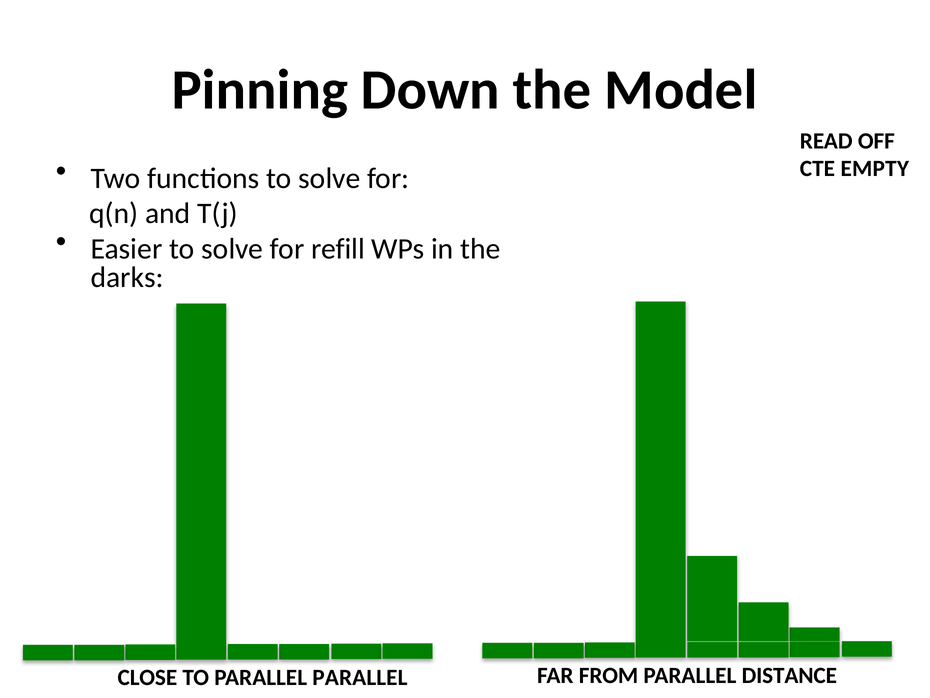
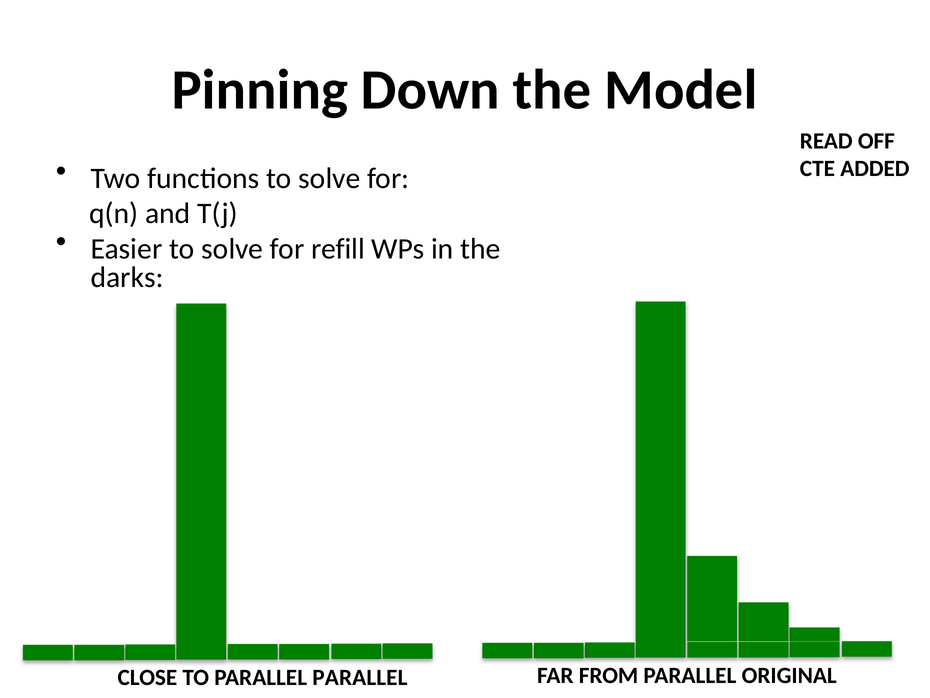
EMPTY: EMPTY -> ADDED
DISTANCE: DISTANCE -> ORIGINAL
